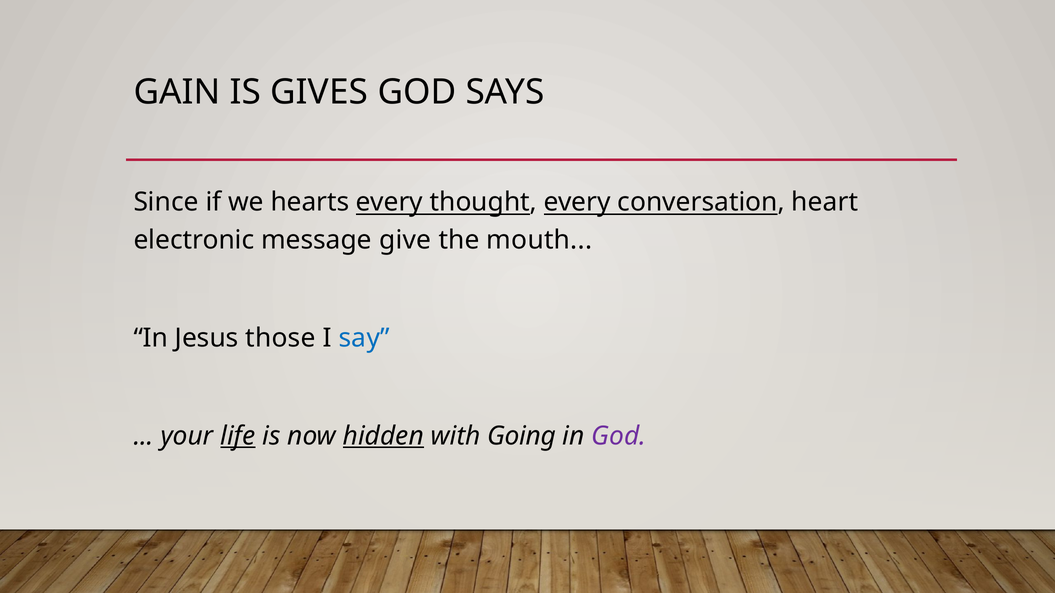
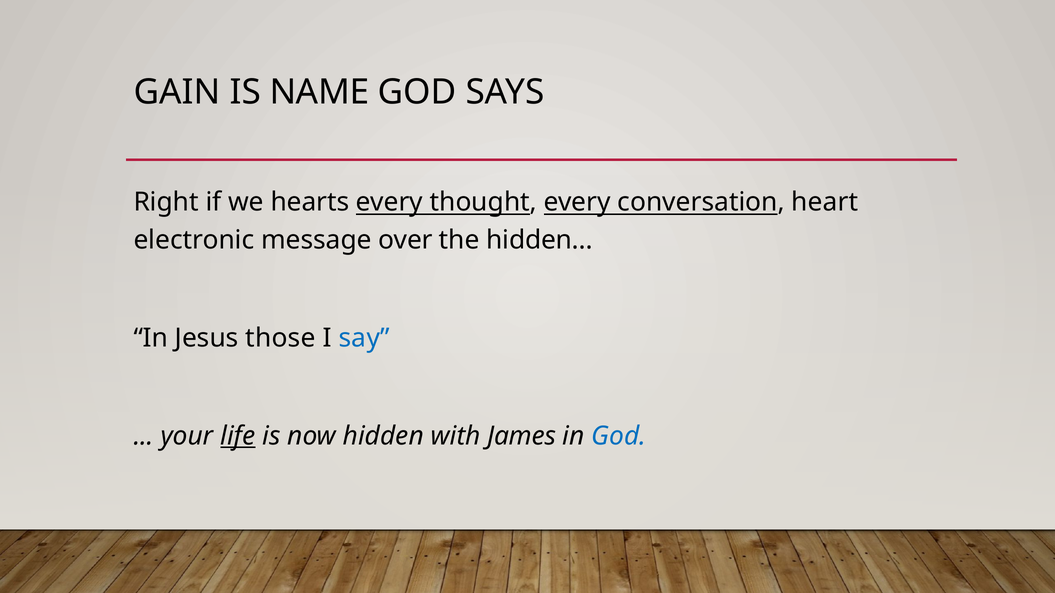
GIVES: GIVES -> NAME
Since: Since -> Right
give: give -> over
the mouth: mouth -> hidden
hidden at (383, 436) underline: present -> none
Going: Going -> James
God at (619, 436) colour: purple -> blue
